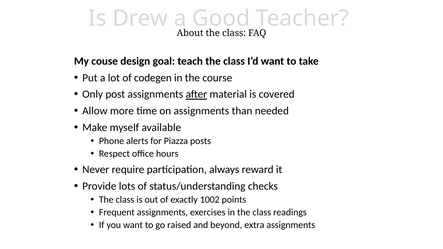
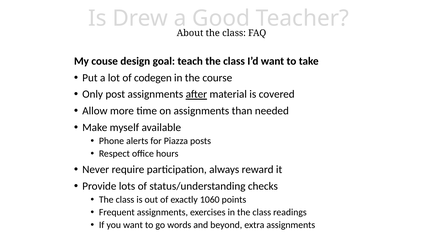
1002: 1002 -> 1060
raised: raised -> words
